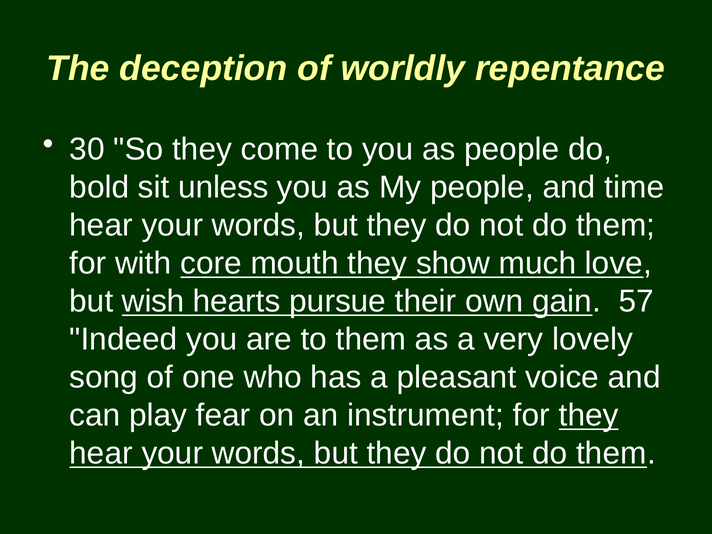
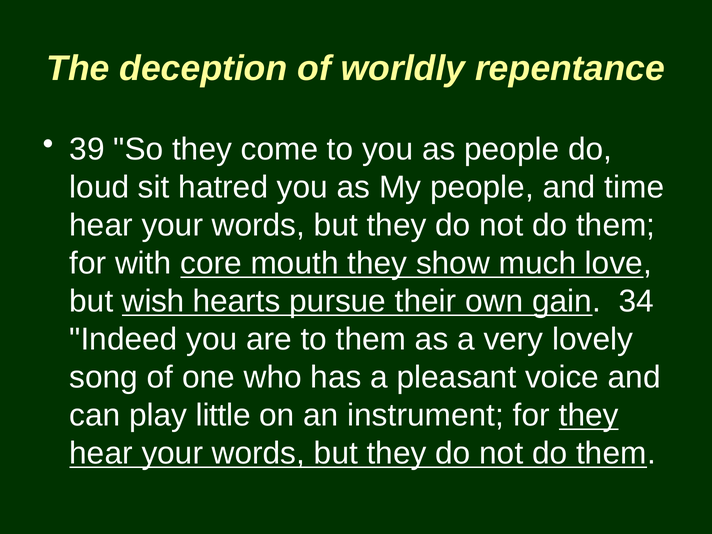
30: 30 -> 39
bold: bold -> loud
unless: unless -> hatred
57: 57 -> 34
fear: fear -> little
